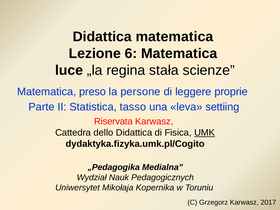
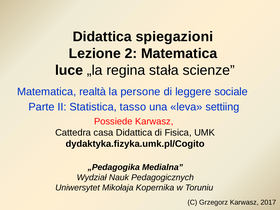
Didattica matematica: matematica -> spiegazioni
6: 6 -> 2
preso: preso -> realtà
proprie: proprie -> sociale
Riservata: Riservata -> Possiede
dello: dello -> casa
UMK underline: present -> none
